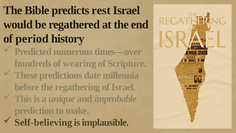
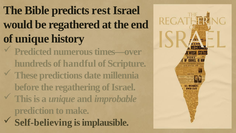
of period: period -> unique
wearing: wearing -> handful
